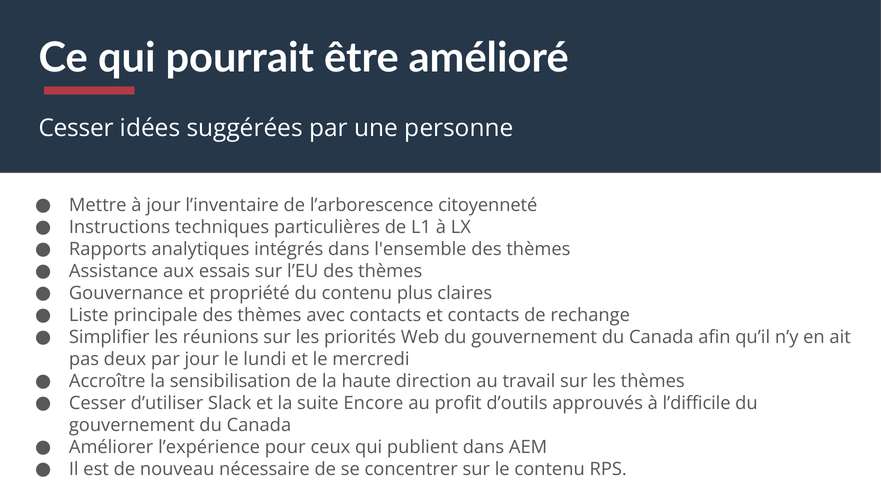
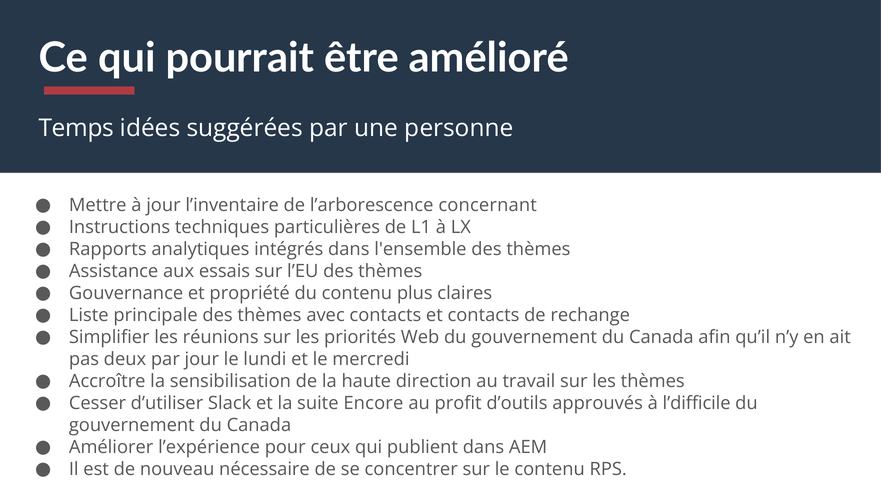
Cesser at (76, 128): Cesser -> Temps
citoyenneté: citoyenneté -> concernant
